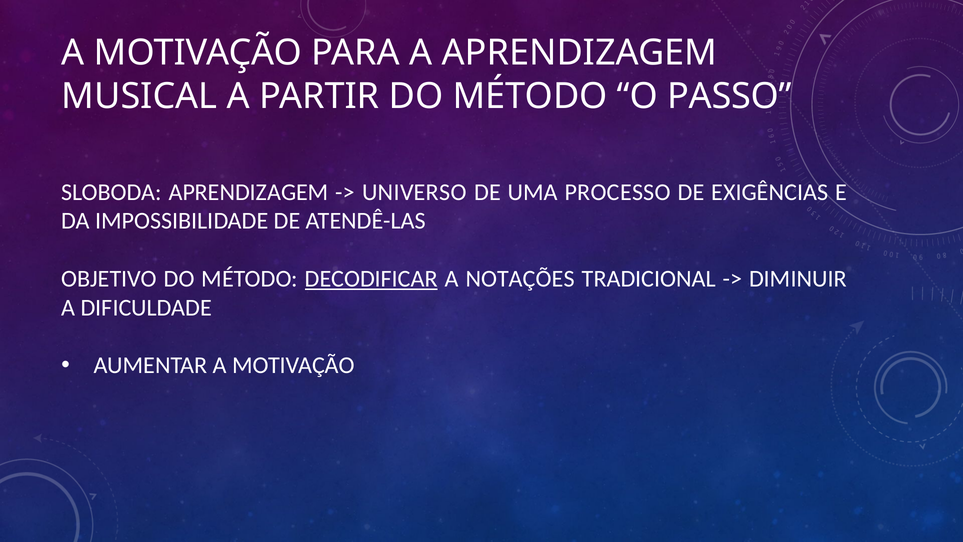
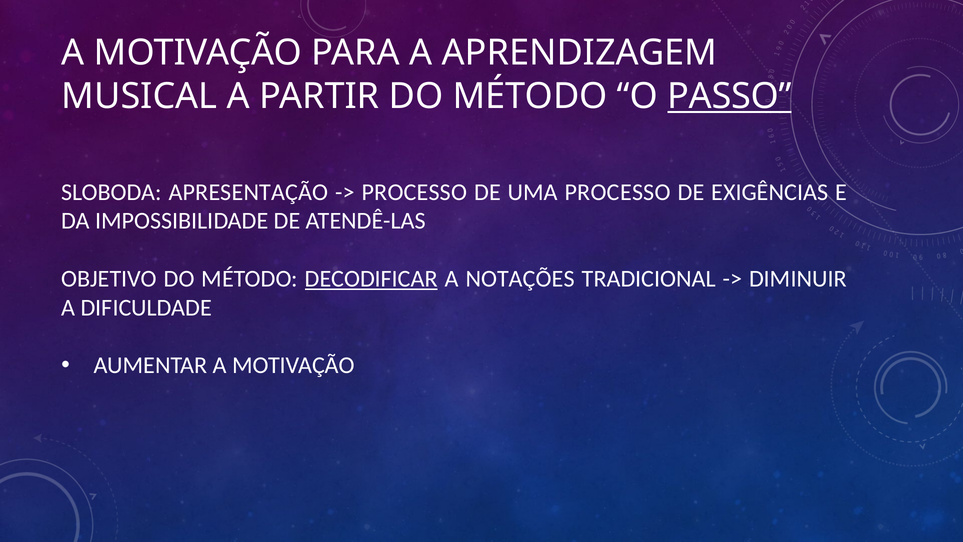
PASSO underline: none -> present
SLOBODA APRENDIZAGEM: APRENDIZAGEM -> APRESENTAÇÃO
UNIVERSO at (414, 192): UNIVERSO -> PROCESSO
